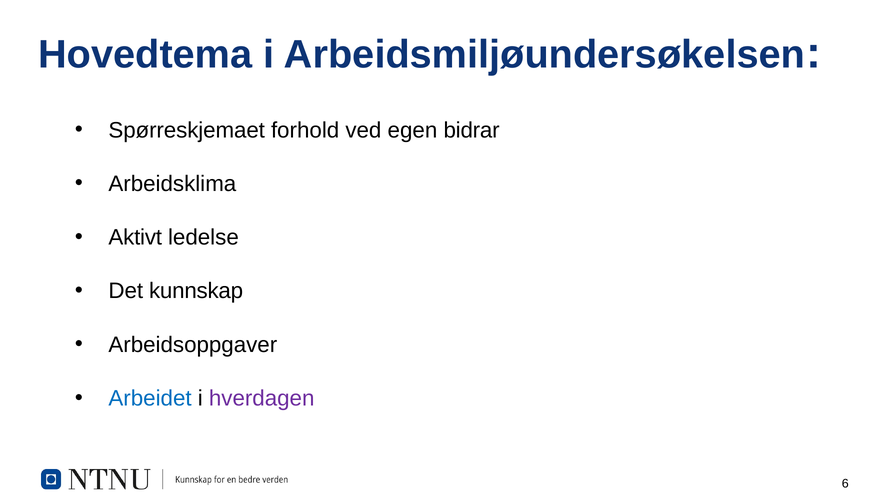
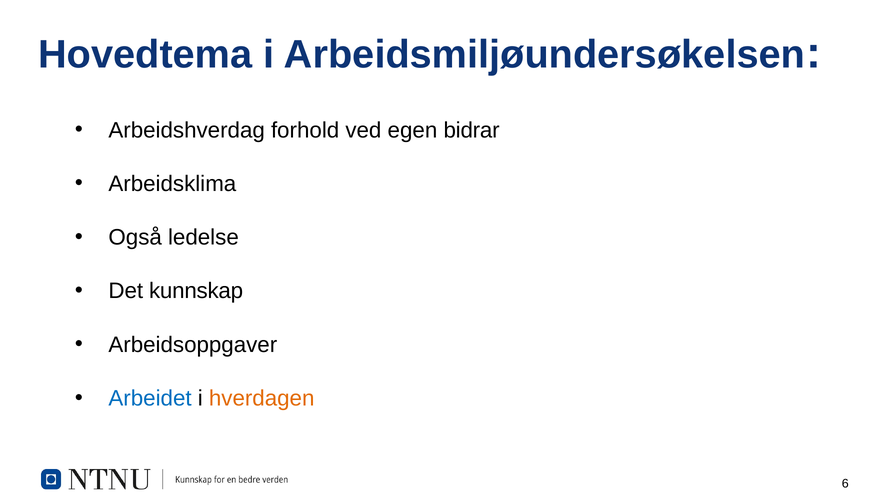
Spørreskjemaet: Spørreskjemaet -> Arbeidshverdag
Aktivt: Aktivt -> Også
hverdagen colour: purple -> orange
